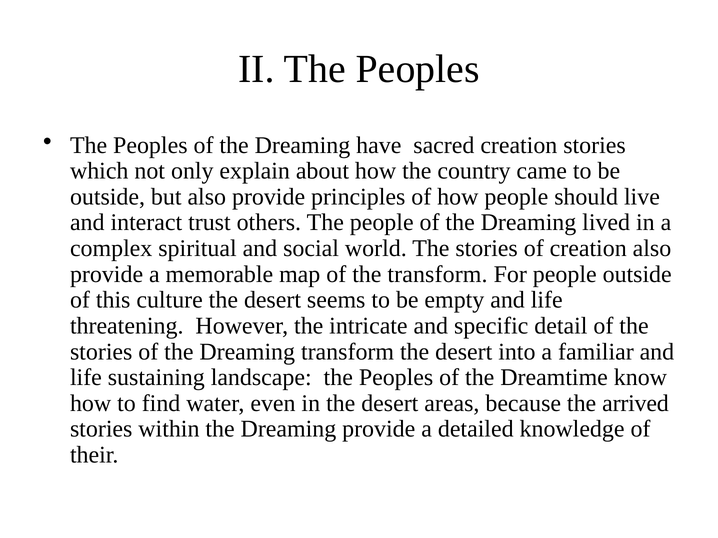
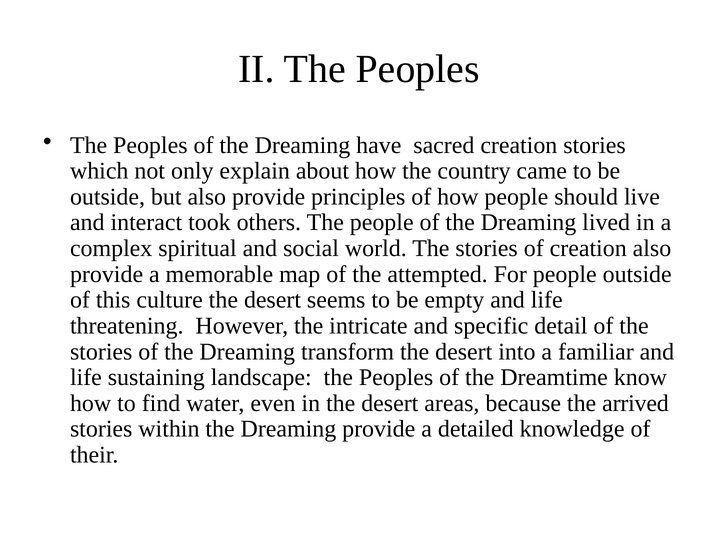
trust: trust -> took
the transform: transform -> attempted
